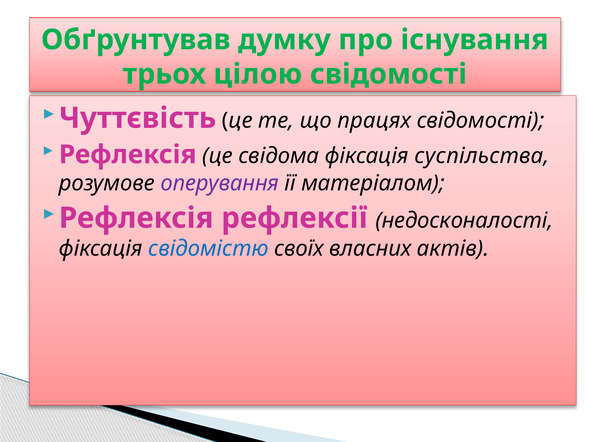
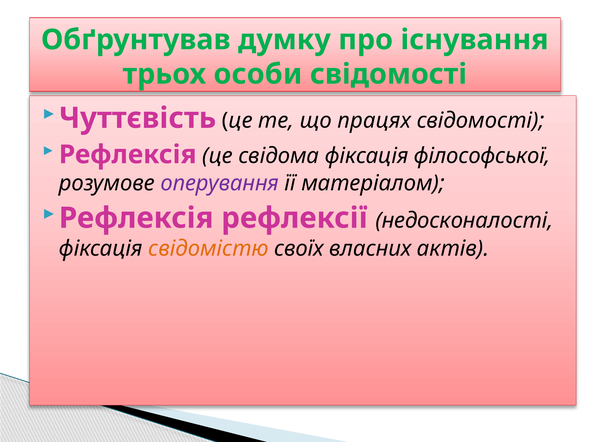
цілою: цілою -> особи
суспільства: суспільства -> філософської
свідомістю colour: blue -> orange
